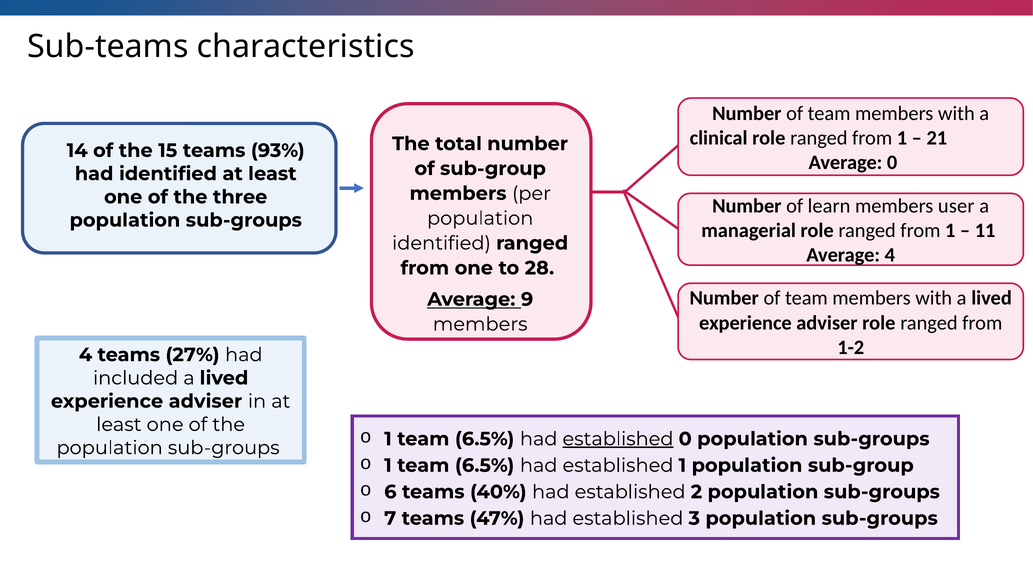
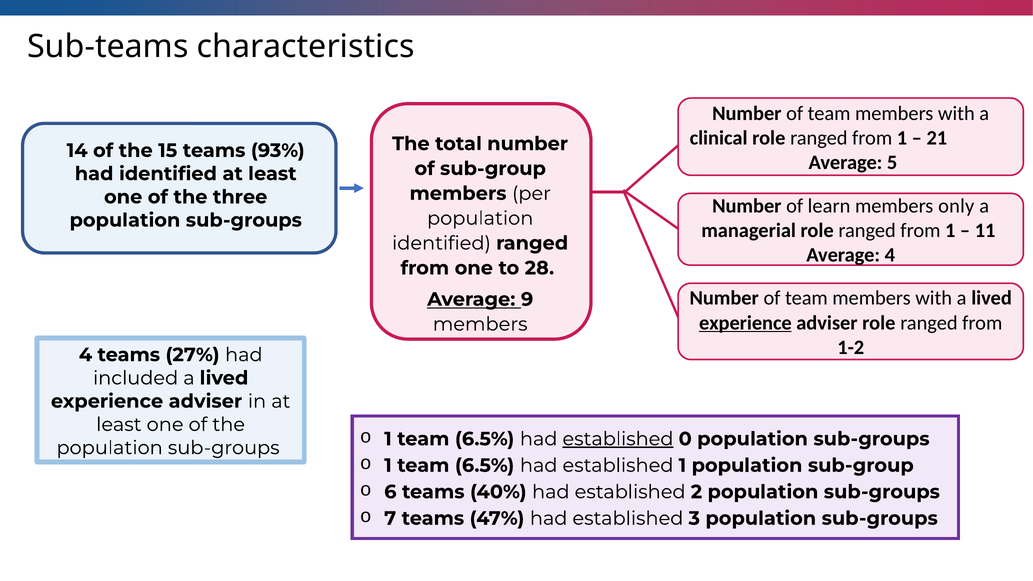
Average 0: 0 -> 5
user: user -> only
experience at (745, 323) underline: none -> present
